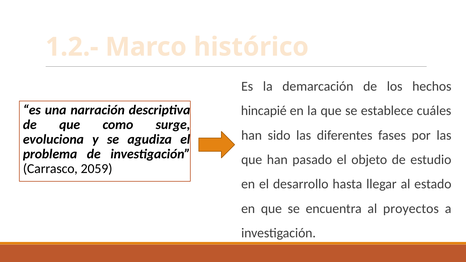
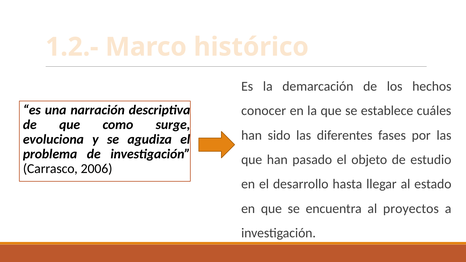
hincapié: hincapié -> conocer
2059: 2059 -> 2006
